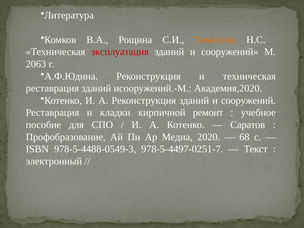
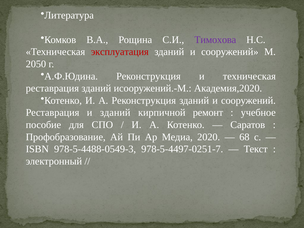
Тимохова colour: orange -> purple
2063: 2063 -> 2050
и кладки: кладки -> зданий
